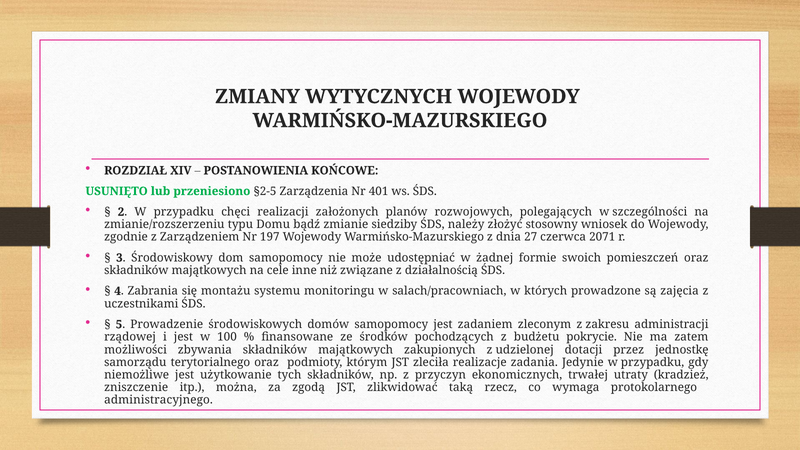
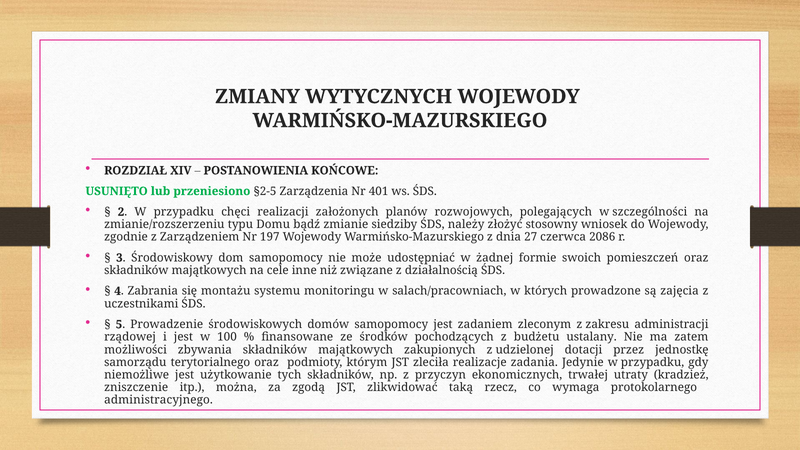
2071: 2071 -> 2086
pokrycie: pokrycie -> ustalany
